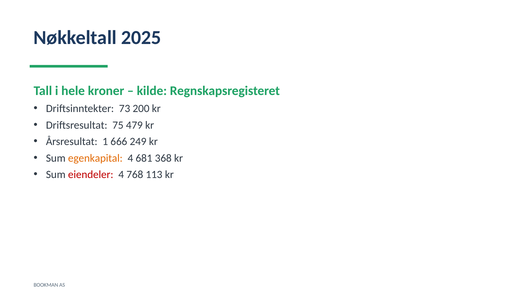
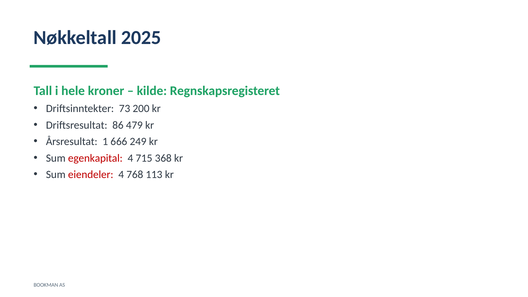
75: 75 -> 86
egenkapital colour: orange -> red
681: 681 -> 715
